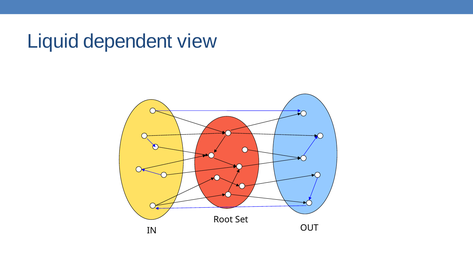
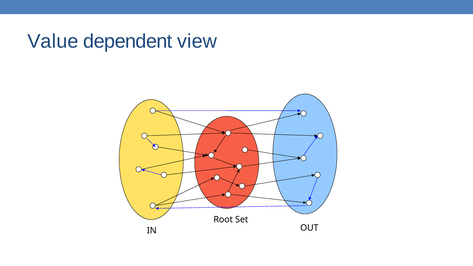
Liquid: Liquid -> Value
